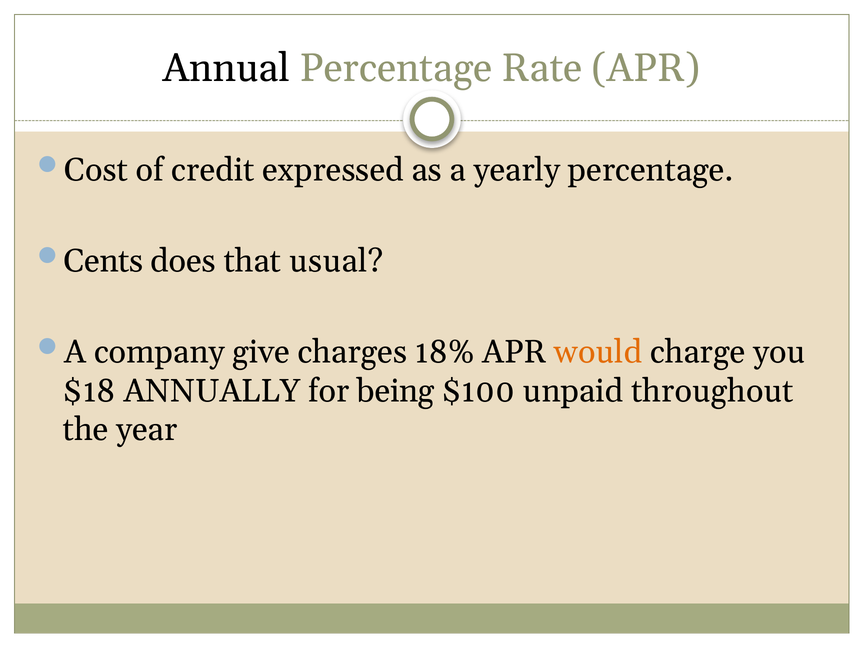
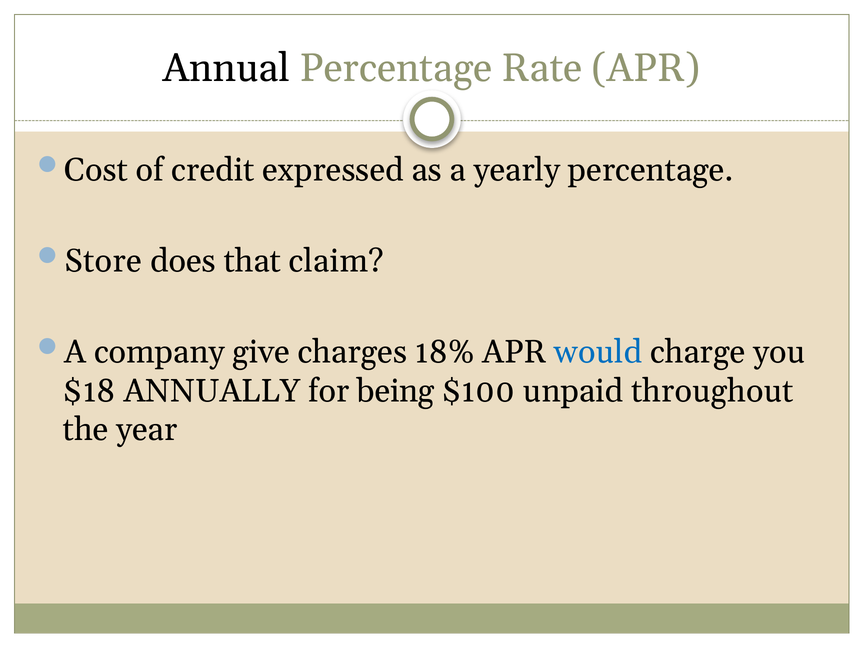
Cents: Cents -> Store
usual: usual -> claim
would colour: orange -> blue
